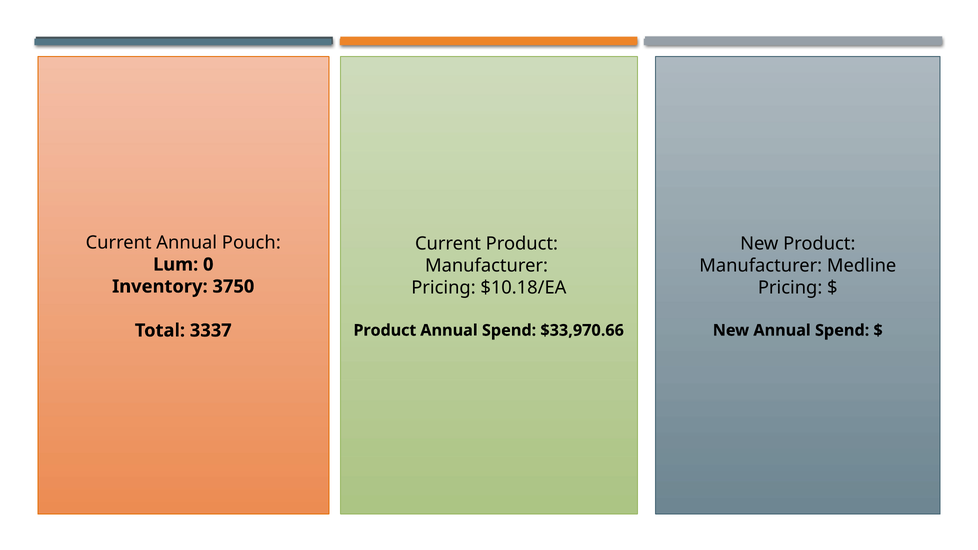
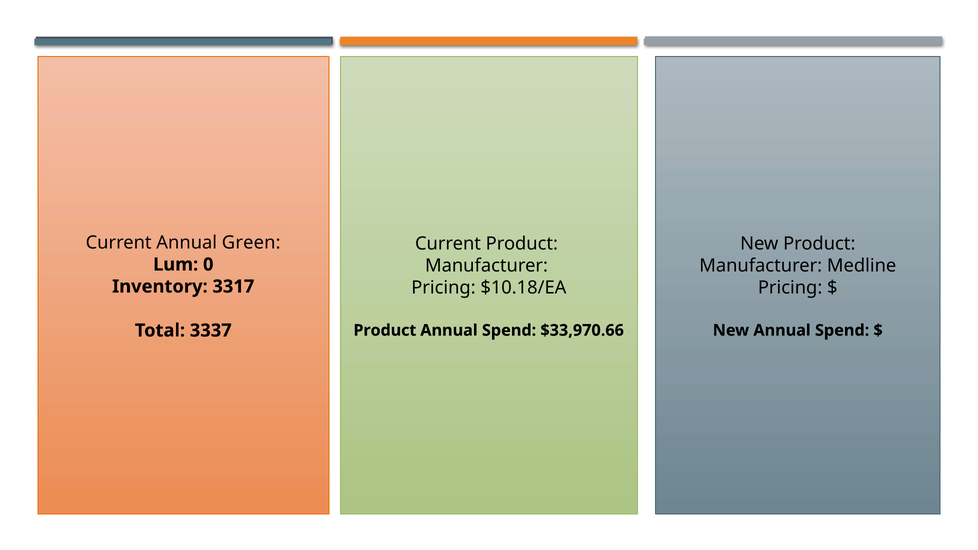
Pouch: Pouch -> Green
3750: 3750 -> 3317
